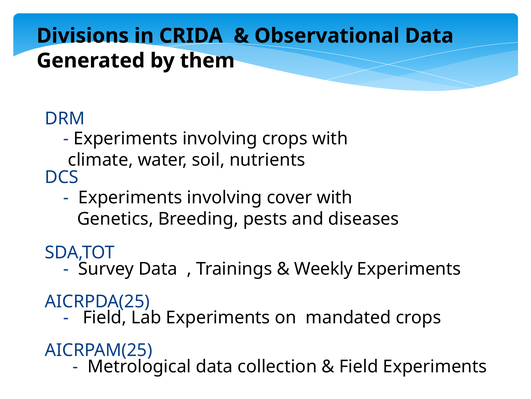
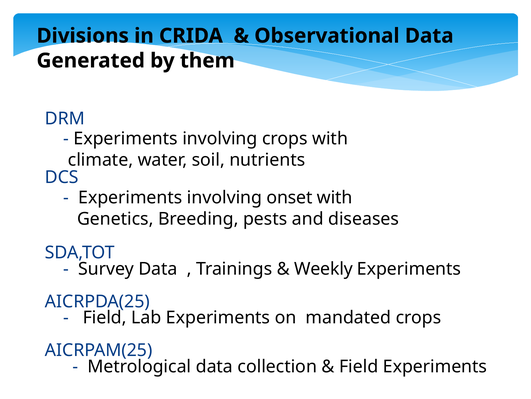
cover: cover -> onset
